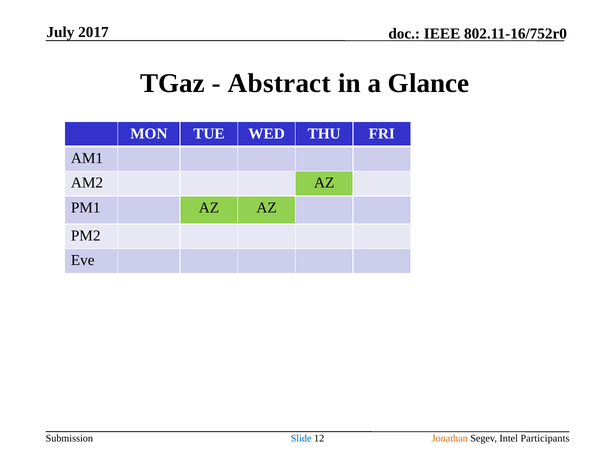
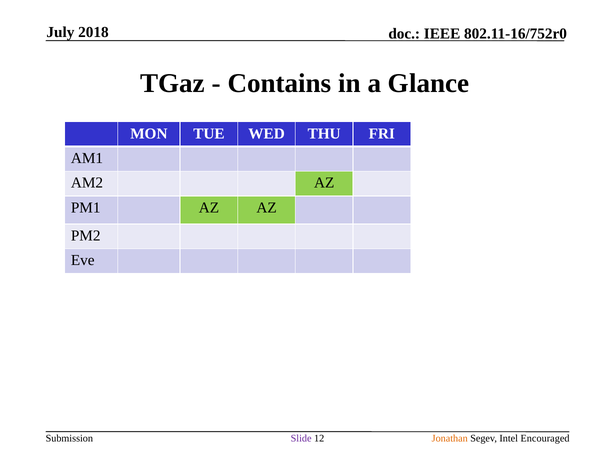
2017: 2017 -> 2018
Abstract: Abstract -> Contains
Slide colour: blue -> purple
Participants: Participants -> Encouraged
